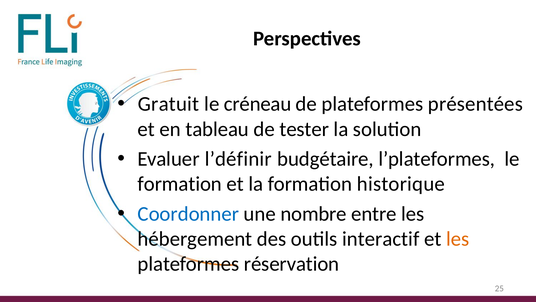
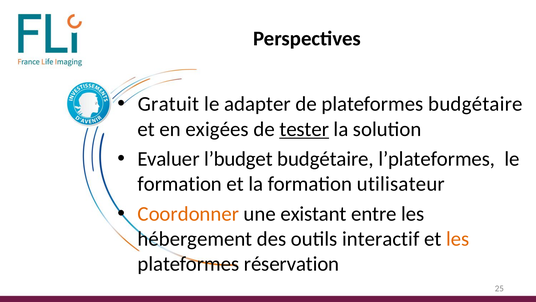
créneau: créneau -> adapter
plateformes présentées: présentées -> budgétaire
tableau: tableau -> exigées
tester underline: none -> present
l’définir: l’définir -> l’budget
historique: historique -> utilisateur
Coordonner colour: blue -> orange
nombre: nombre -> existant
